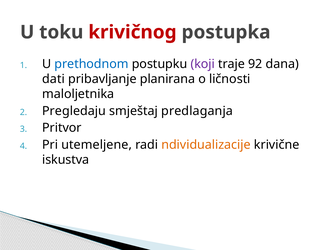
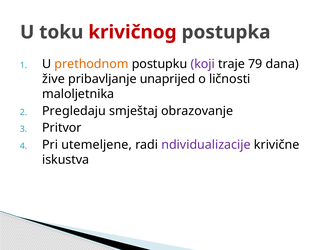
prethodnom colour: blue -> orange
92: 92 -> 79
dati: dati -> žive
planirana: planirana -> unaprijed
predlaganja: predlaganja -> obrazovanje
ndividualizacije colour: orange -> purple
